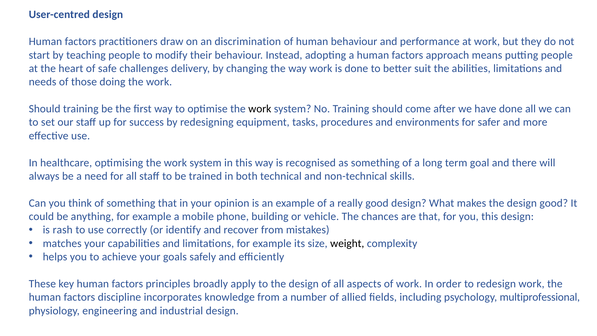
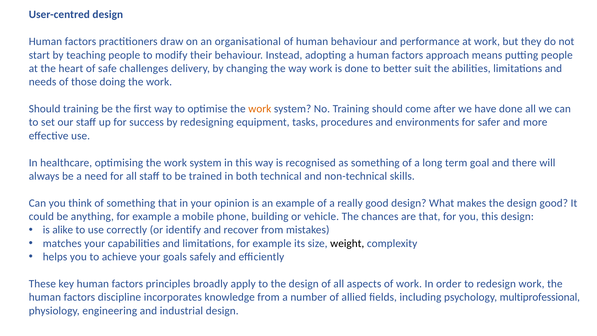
discrimination: discrimination -> organisational
work at (260, 109) colour: black -> orange
rash: rash -> alike
